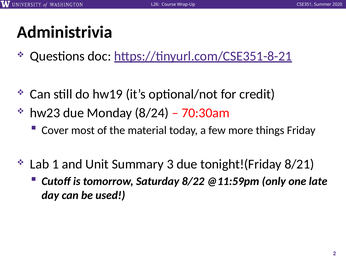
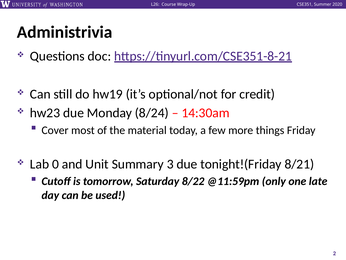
70:30am: 70:30am -> 14:30am
1: 1 -> 0
